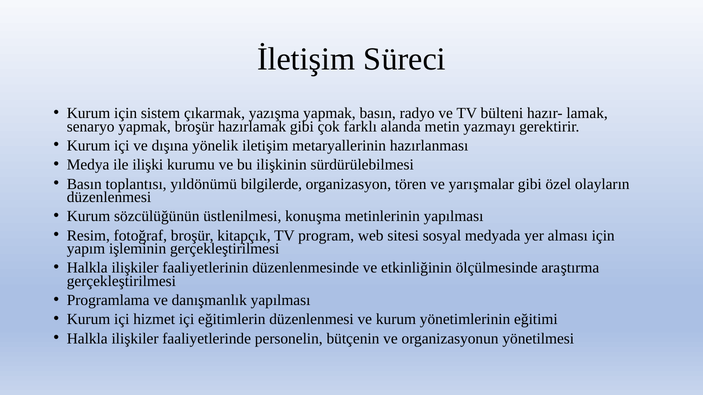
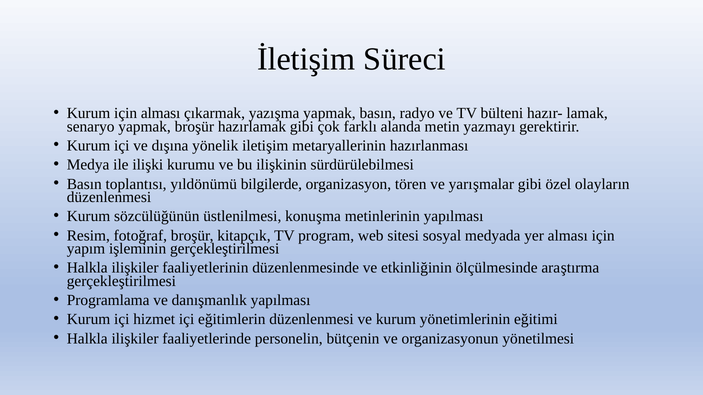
için sistem: sistem -> alması
